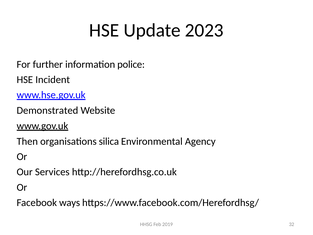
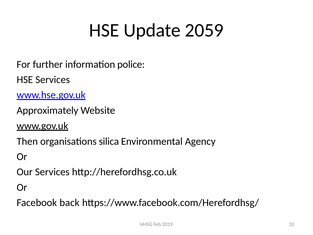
2023: 2023 -> 2059
HSE Incident: Incident -> Services
Demonstrated: Demonstrated -> Approximately
ways: ways -> back
